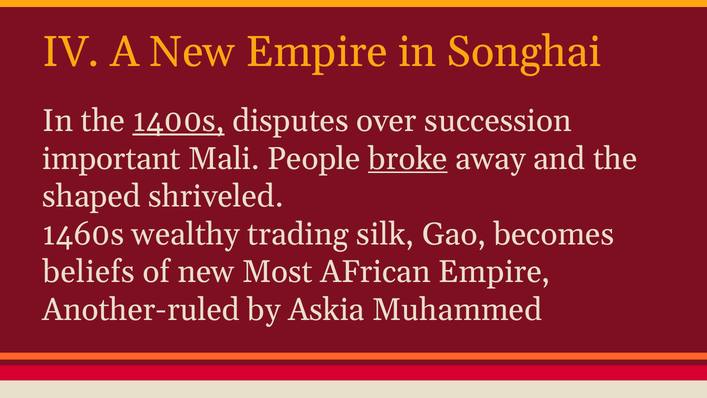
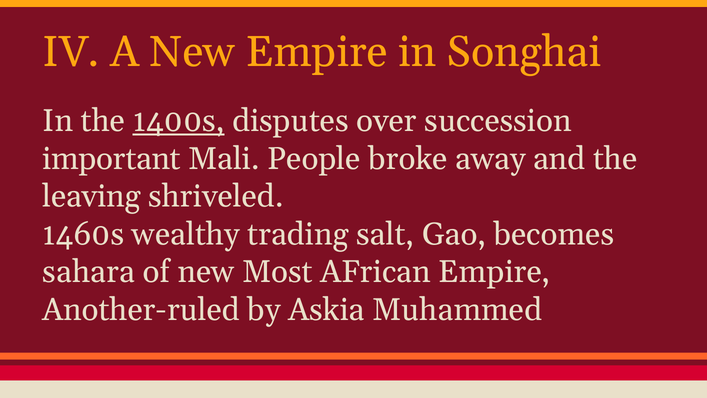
broke underline: present -> none
shaped: shaped -> leaving
silk: silk -> salt
beliefs: beliefs -> sahara
